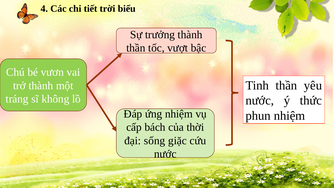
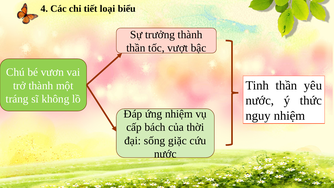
trời: trời -> loại
phun: phun -> nguy
